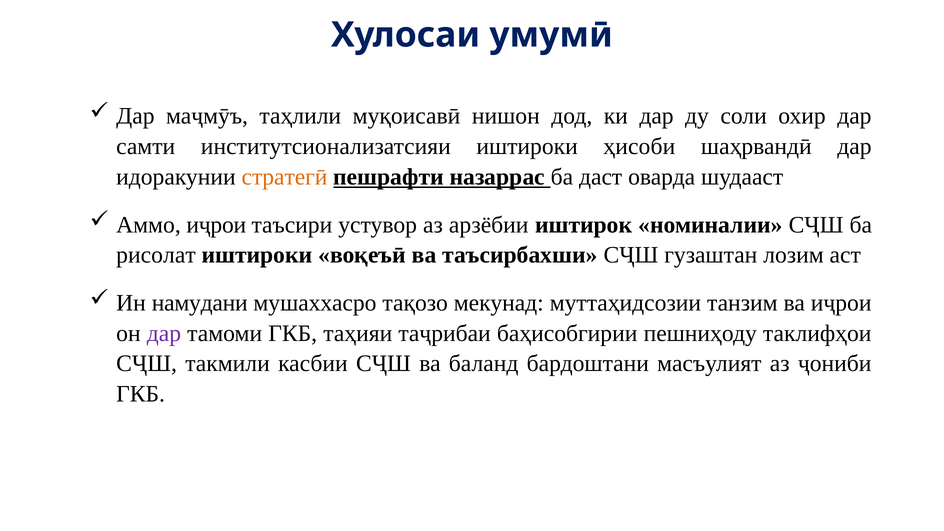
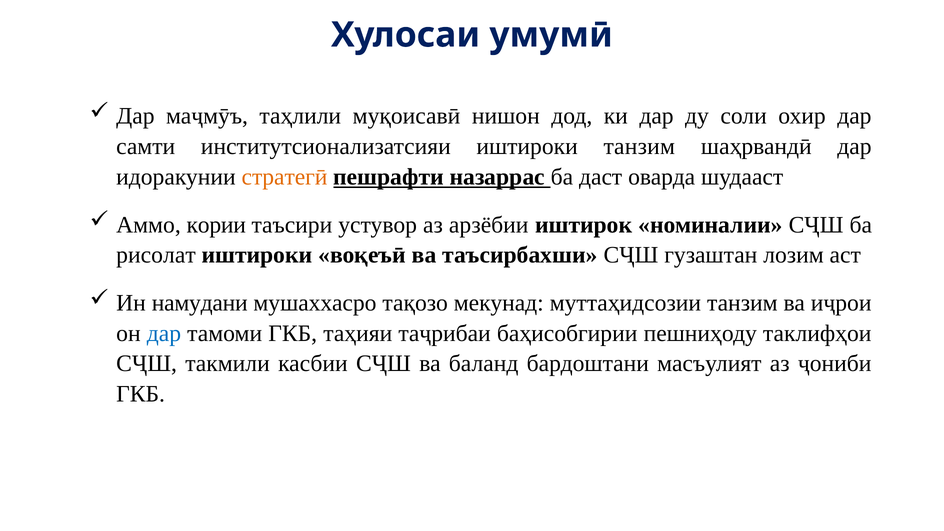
иштироки ҳисоби: ҳисоби -> танзим
Аммо иҷрои: иҷрои -> кории
дар at (164, 333) colour: purple -> blue
